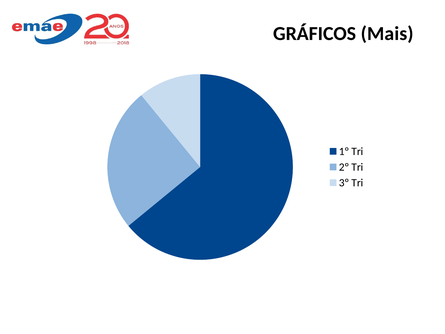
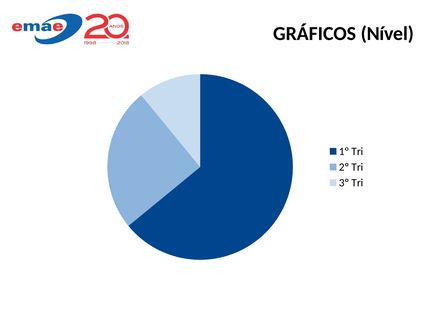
Mais: Mais -> Nível
